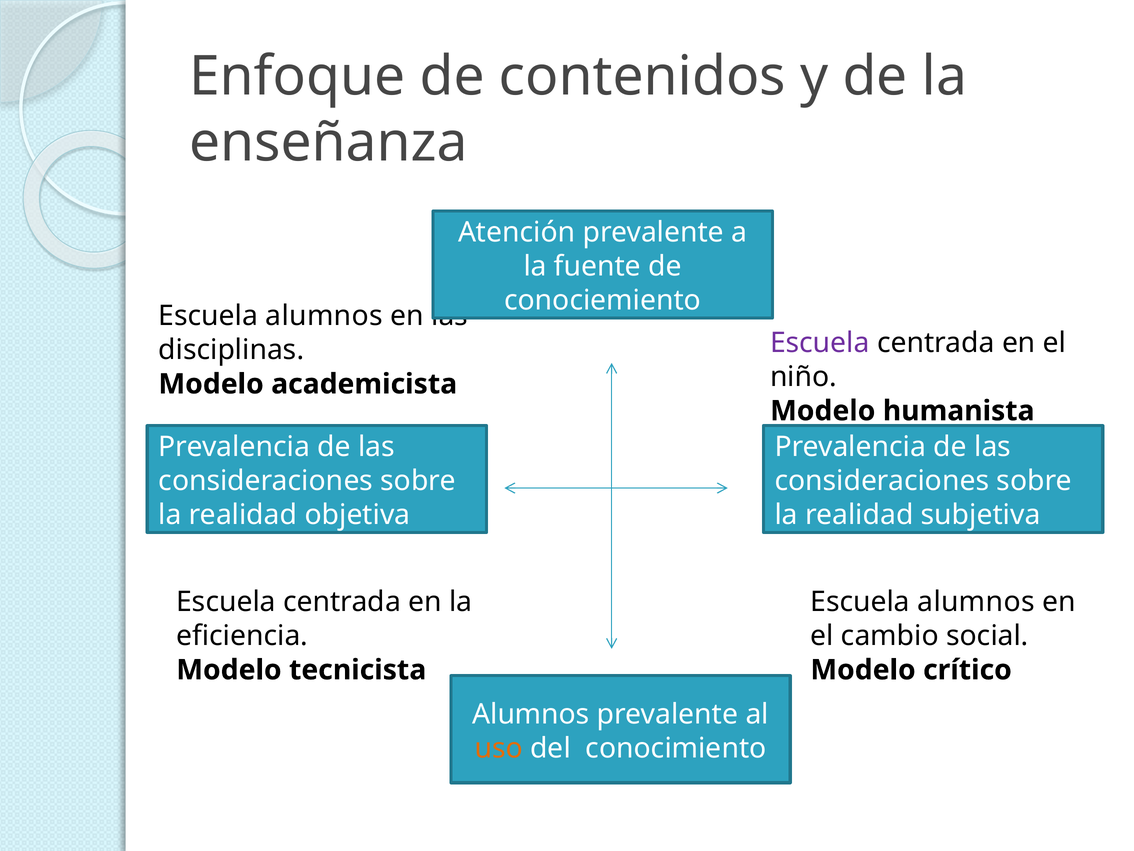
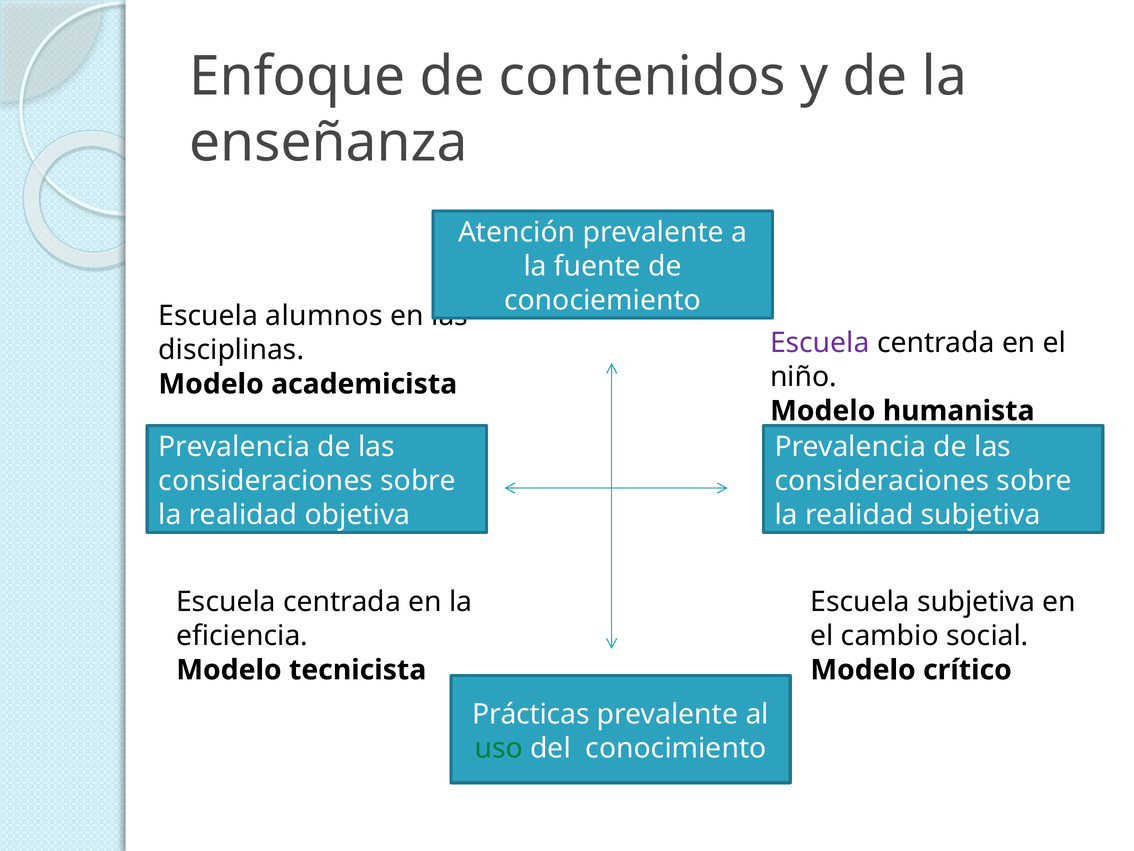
alumnos at (976, 602): alumnos -> subjetiva
Alumnos at (531, 714): Alumnos -> Prácticas
uso colour: orange -> green
